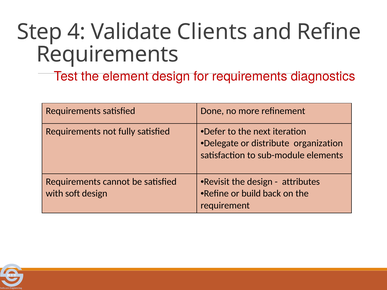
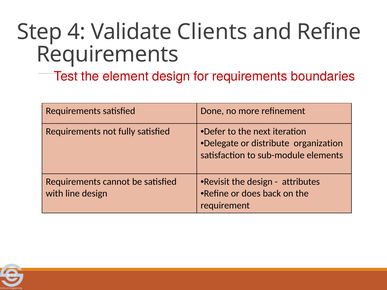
diagnostics: diagnostics -> boundaries
build: build -> does
soft: soft -> line
